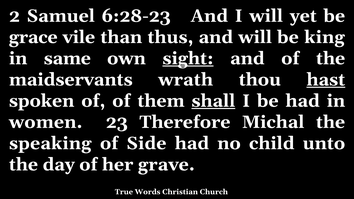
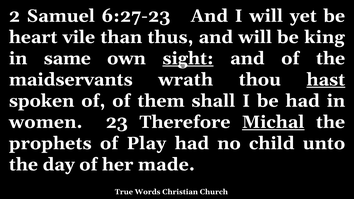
6:28-23: 6:28-23 -> 6:27-23
grace: grace -> heart
shall underline: present -> none
Michal underline: none -> present
speaking: speaking -> prophets
Side: Side -> Play
grave: grave -> made
